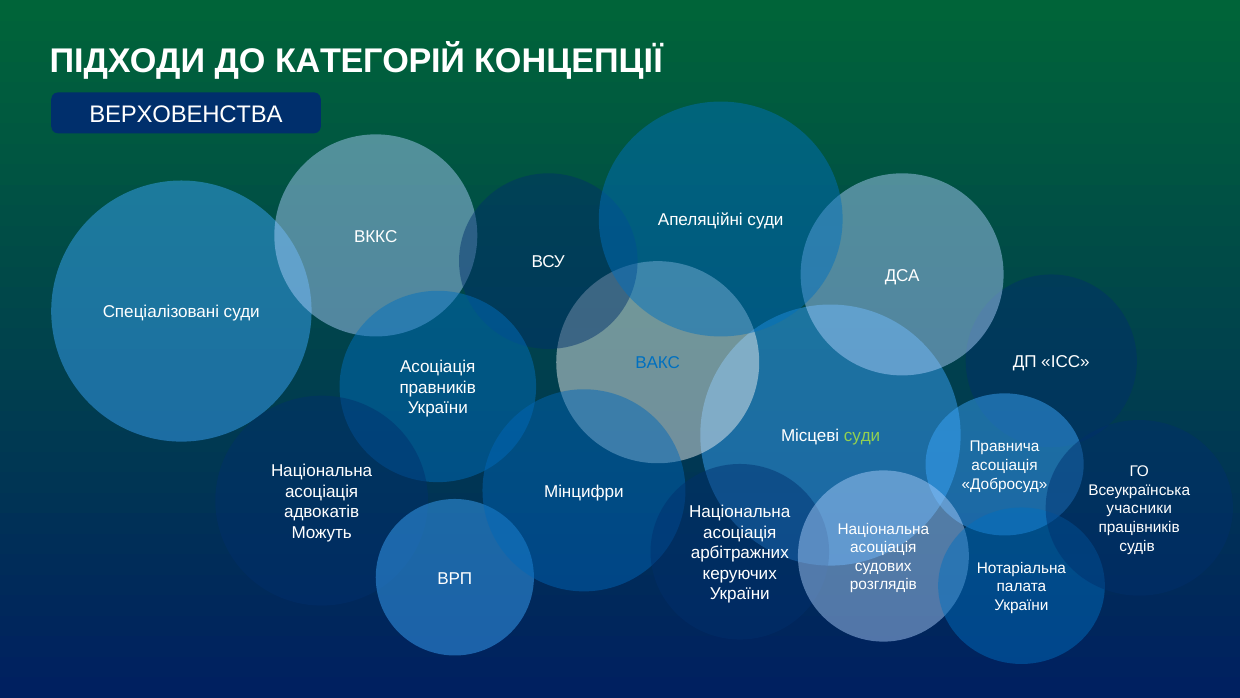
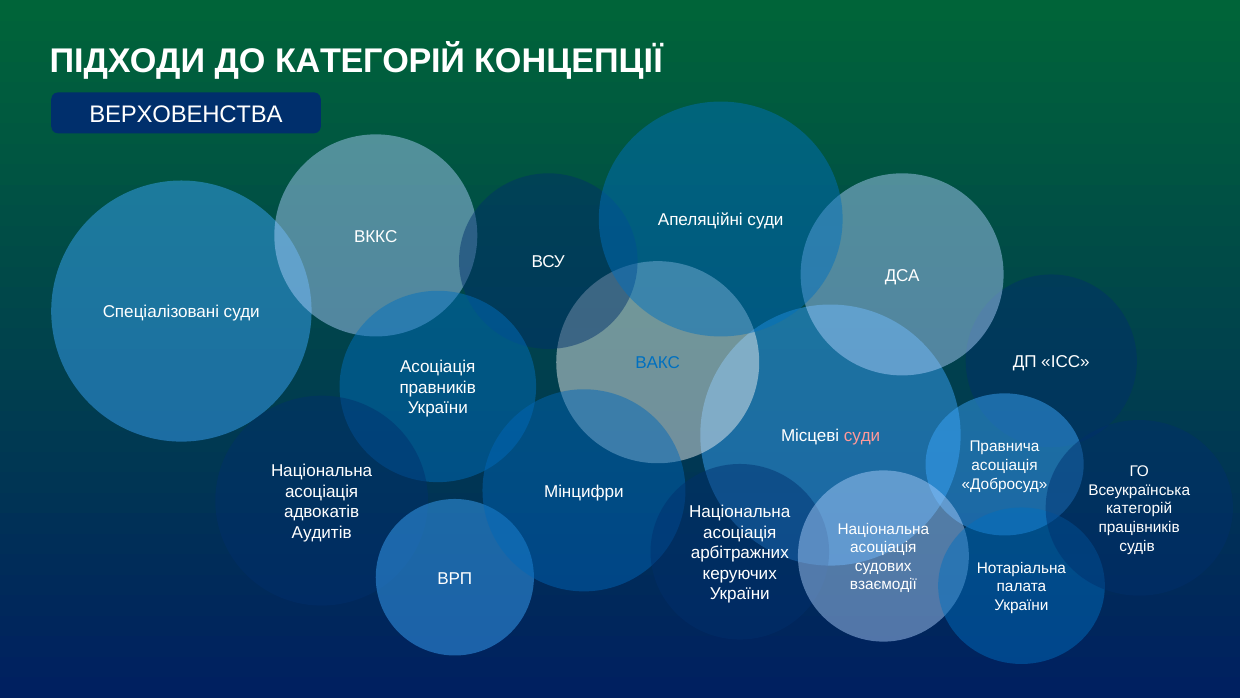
суди at (862, 436) colour: light green -> pink
учасники at (1139, 509): учасники -> категорій
Можуть: Можуть -> Аудитів
розглядів: розглядів -> взаємодії
